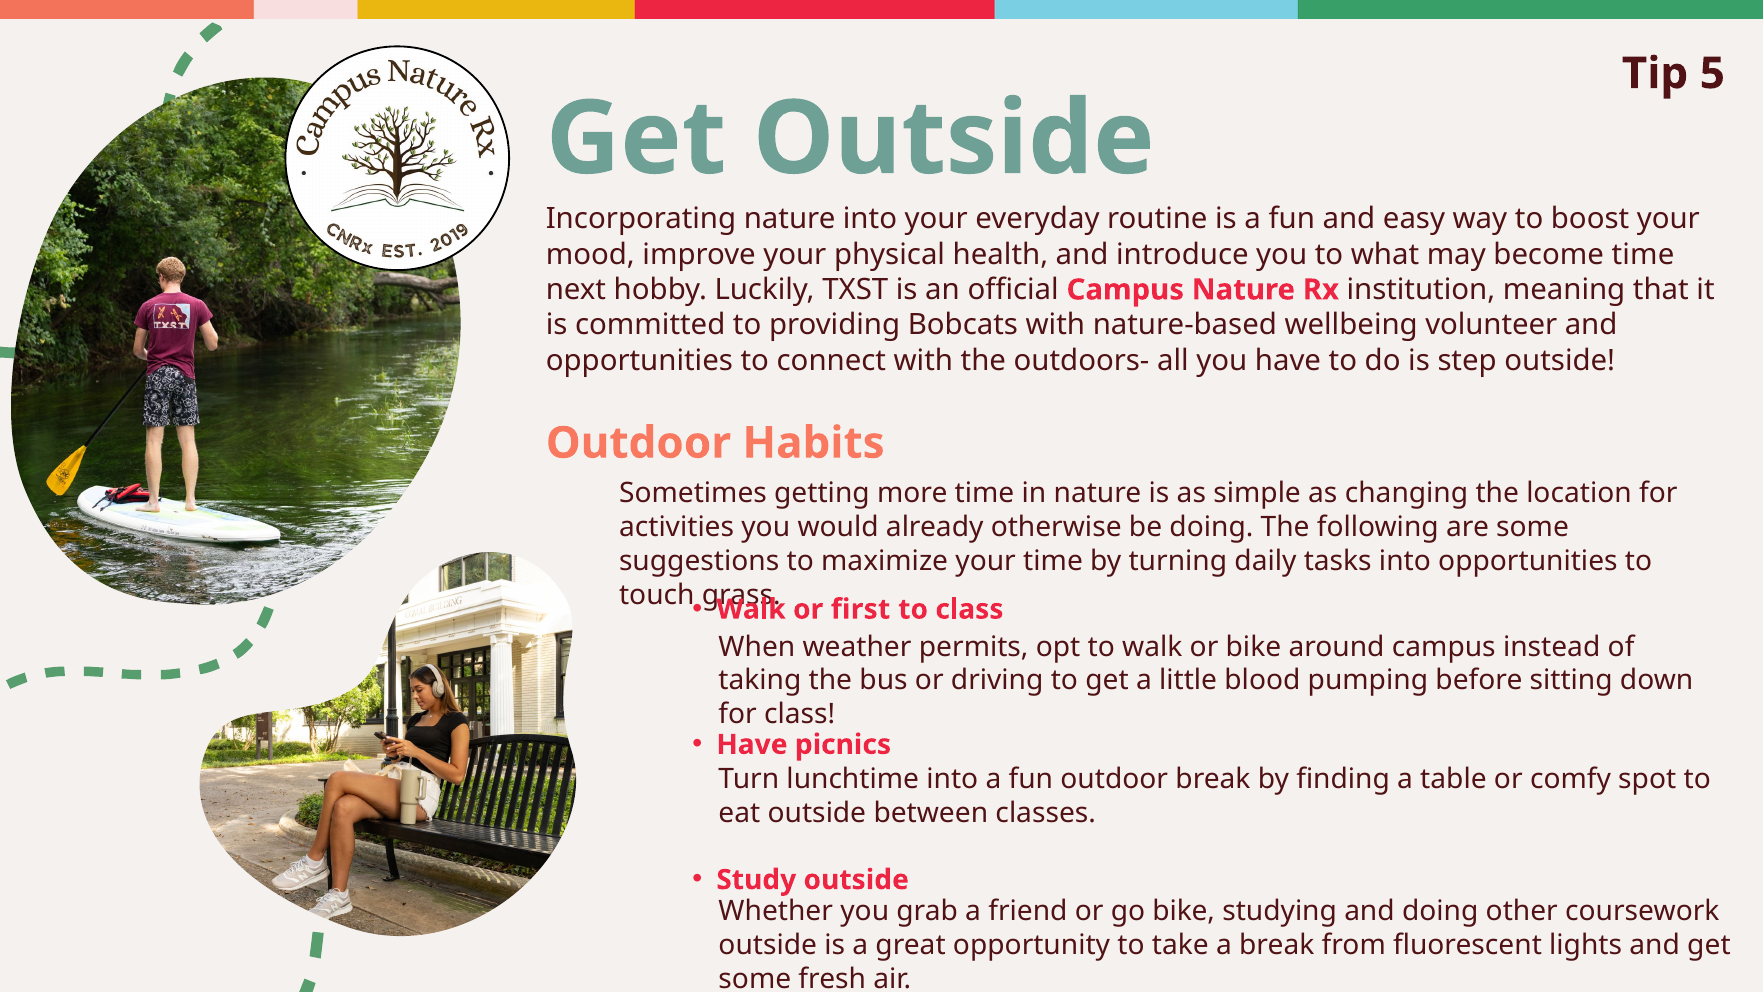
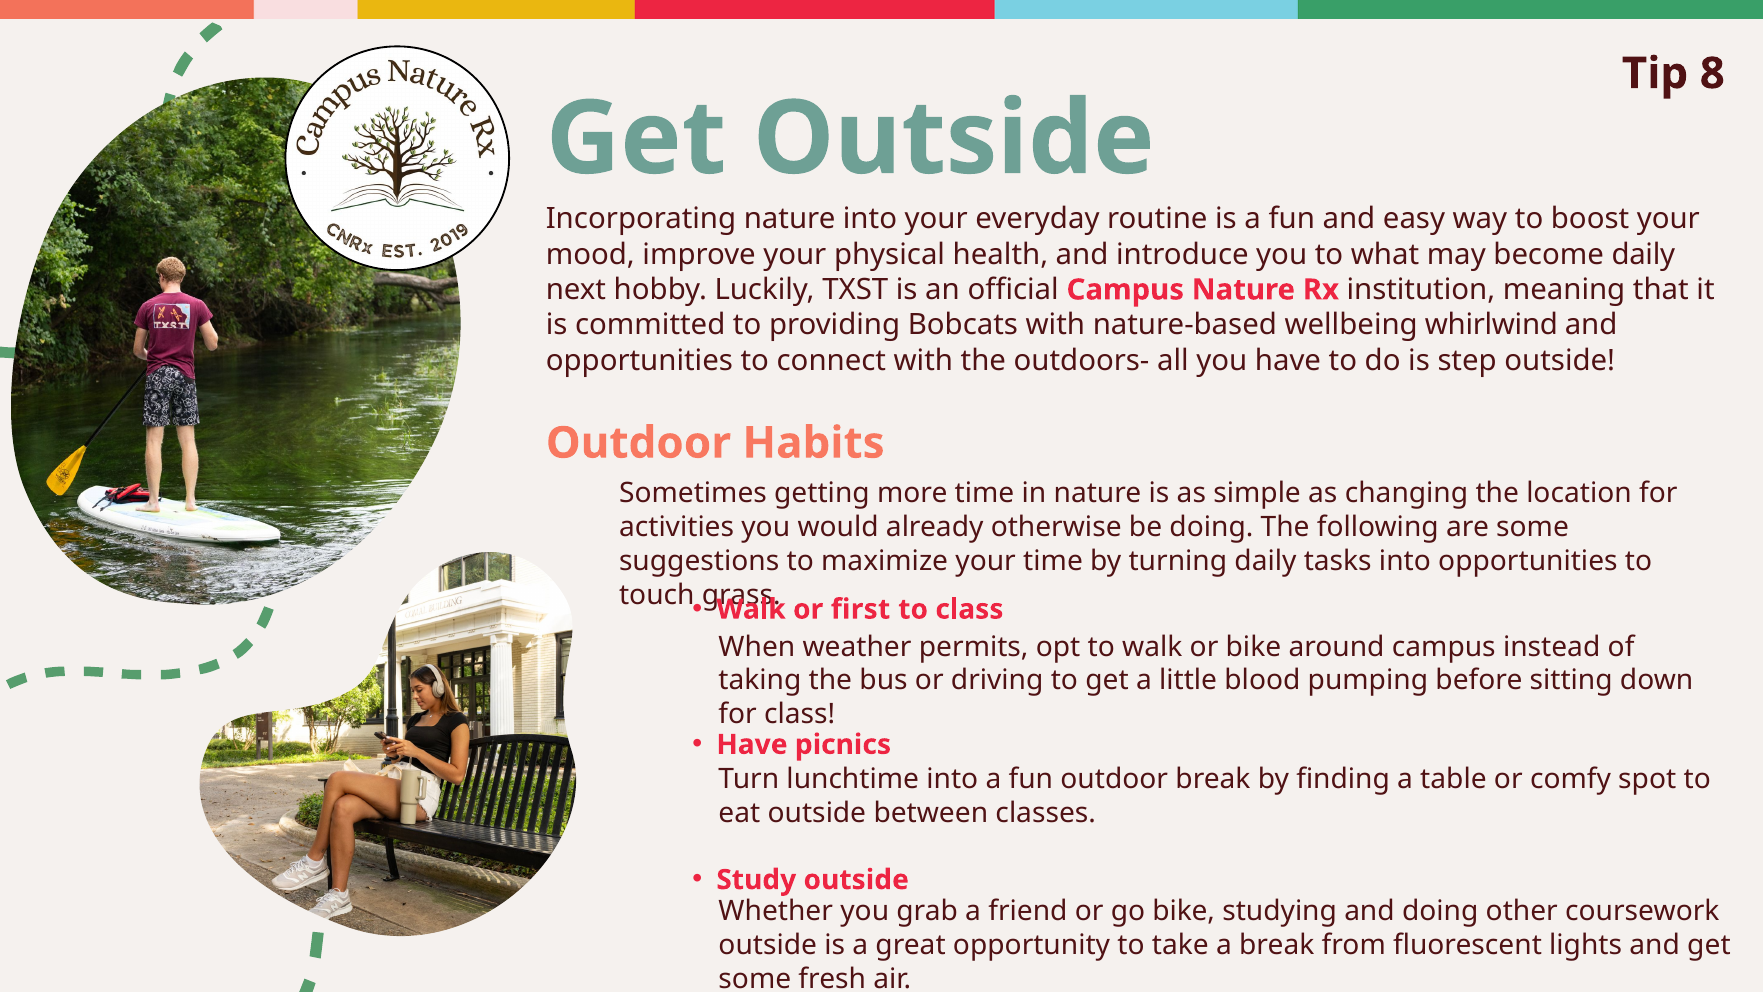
5: 5 -> 8
become time: time -> daily
volunteer: volunteer -> whirlwind
